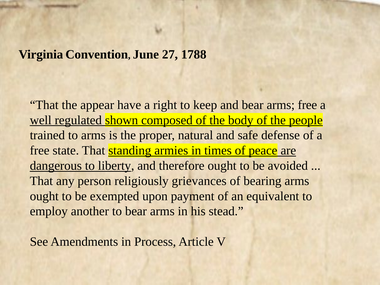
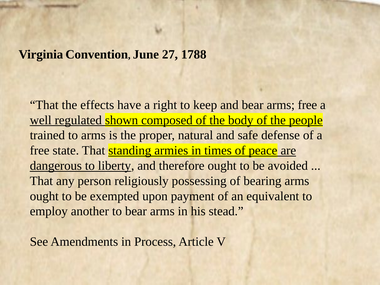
appear: appear -> effects
grievances: grievances -> possessing
